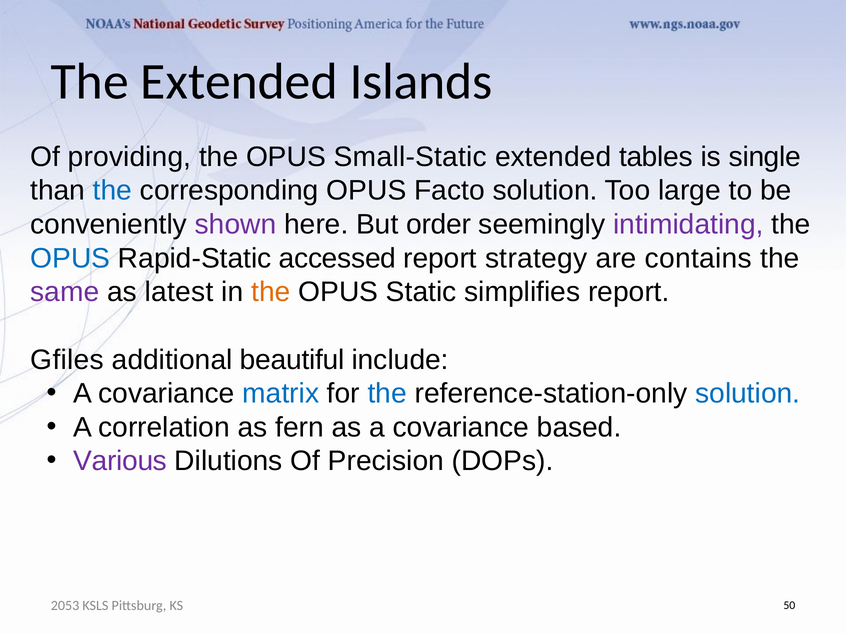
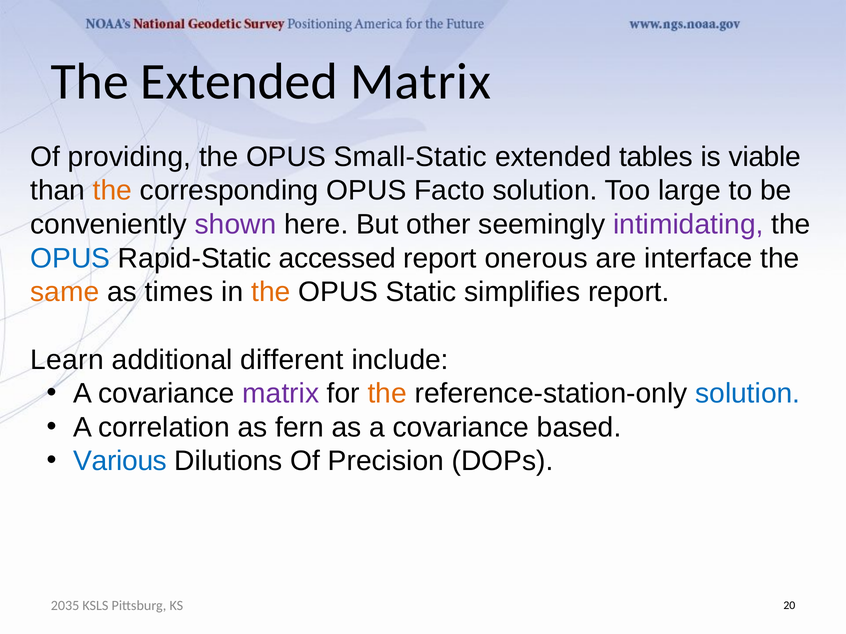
Extended Islands: Islands -> Matrix
single: single -> viable
the at (113, 191) colour: blue -> orange
order: order -> other
strategy: strategy -> onerous
contains: contains -> interface
same colour: purple -> orange
latest: latest -> times
Gfiles: Gfiles -> Learn
beautiful: beautiful -> different
matrix at (281, 394) colour: blue -> purple
the at (387, 394) colour: blue -> orange
Various colour: purple -> blue
2053: 2053 -> 2035
50: 50 -> 20
